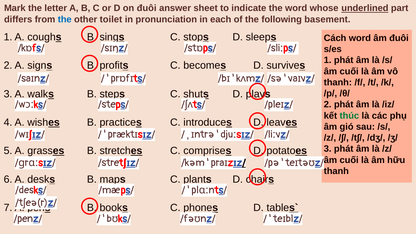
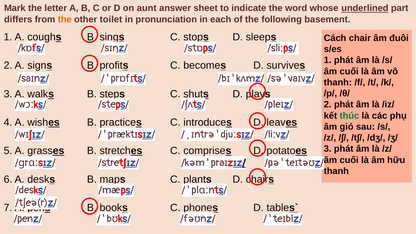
on đuôi: đuôi -> aunt
the at (65, 19) colour: blue -> orange
Cách word: word -> chair
